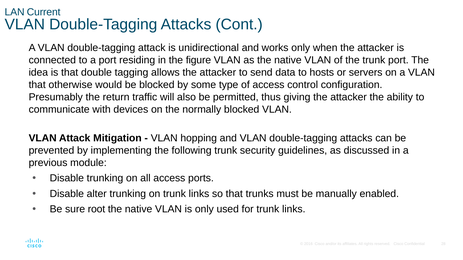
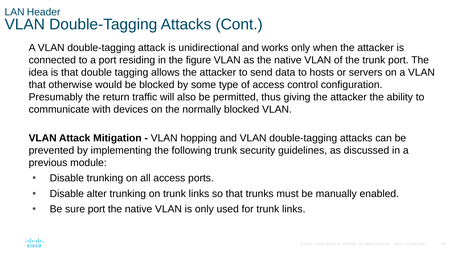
Current: Current -> Header
sure root: root -> port
